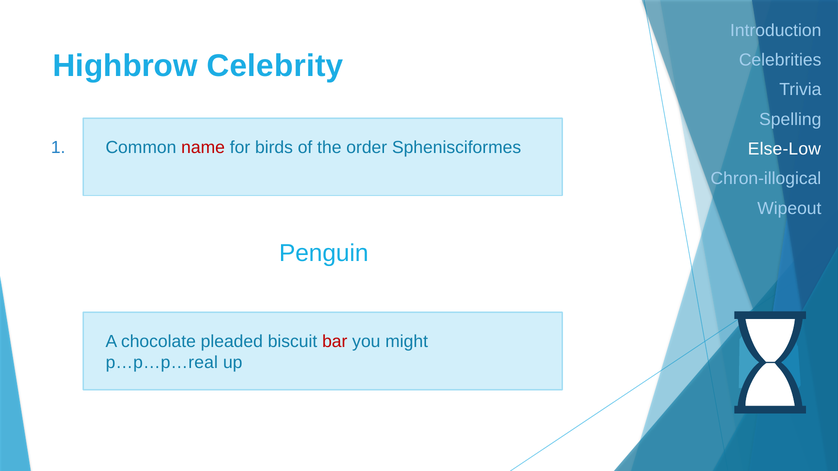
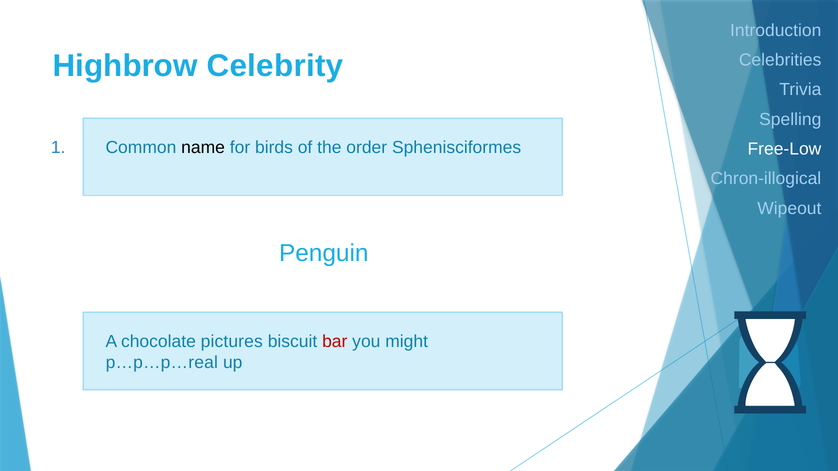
name colour: red -> black
Else-Low: Else-Low -> Free-Low
pleaded: pleaded -> pictures
